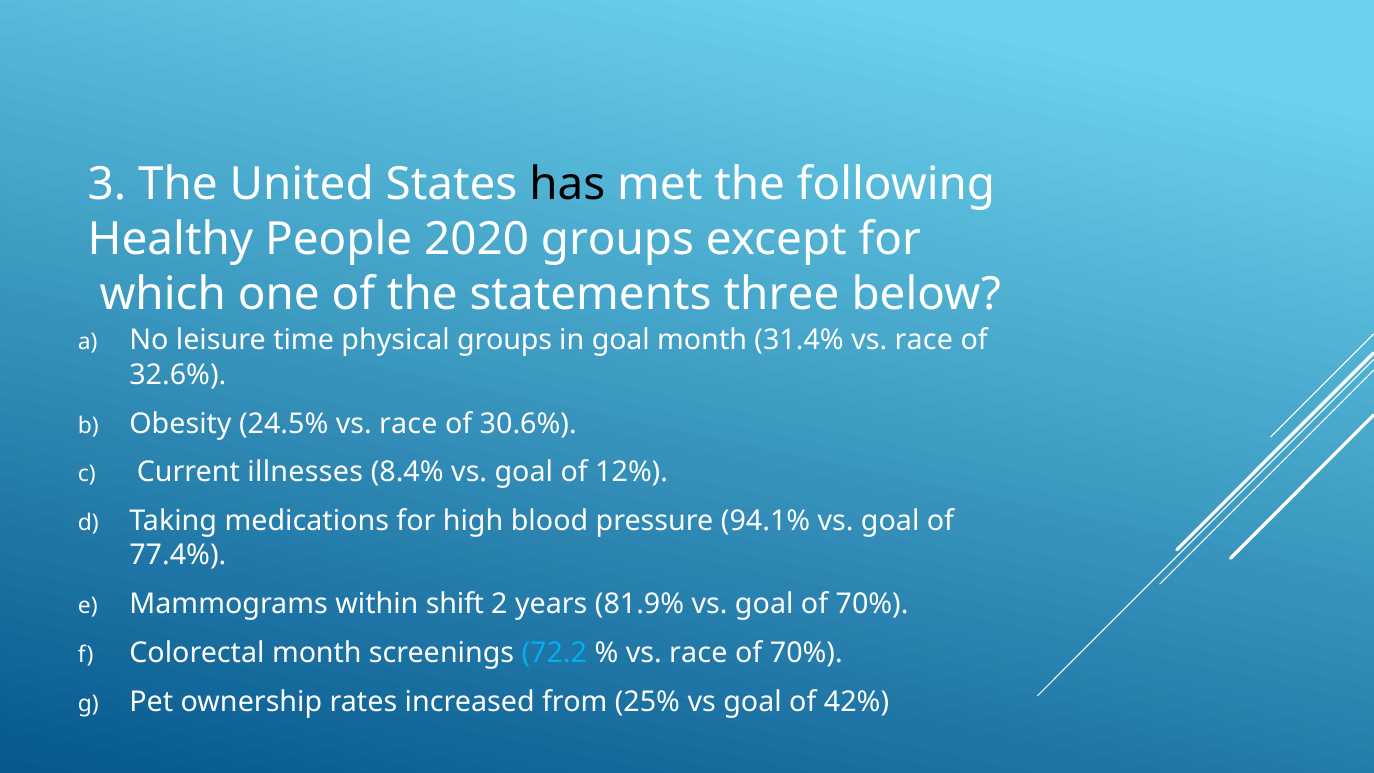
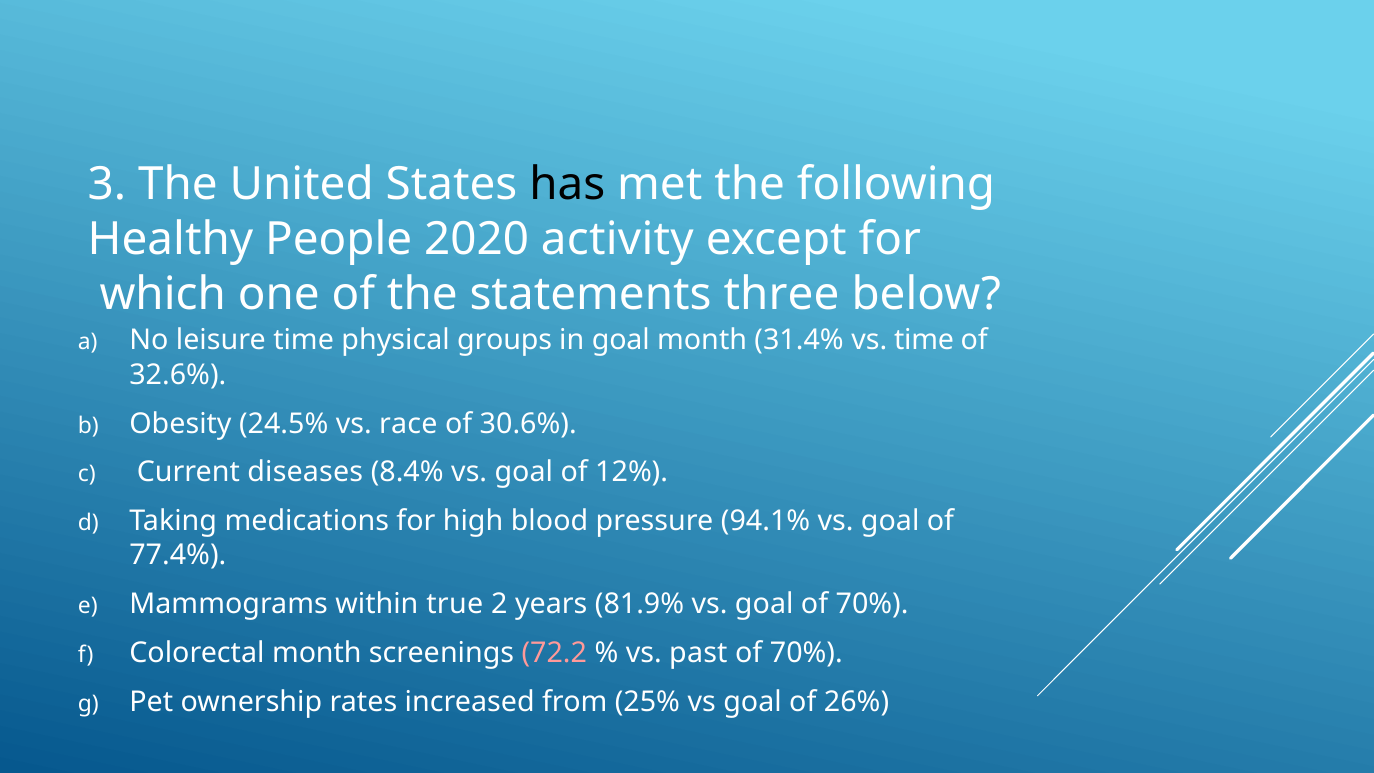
2020 groups: groups -> activity
31.4% vs race: race -> time
illnesses: illnesses -> diseases
shift: shift -> true
72.2 colour: light blue -> pink
race at (698, 653): race -> past
42%: 42% -> 26%
